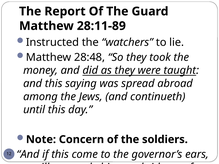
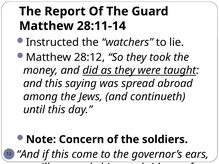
28:11-89: 28:11-89 -> 28:11-14
28:48: 28:48 -> 28:12
